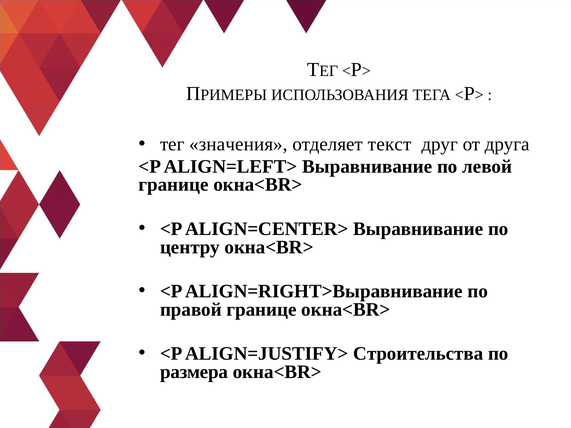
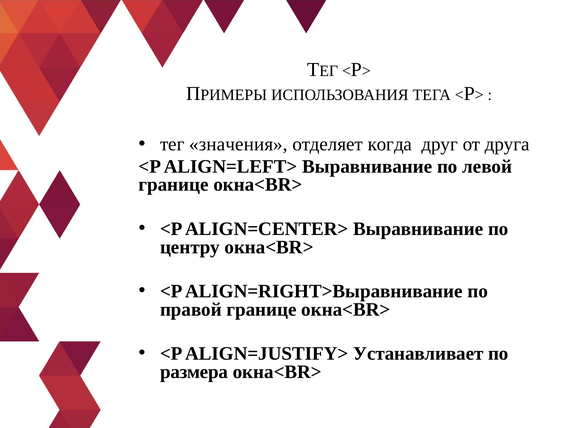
текст: текст -> когда
Строительства: Строительства -> Устанавливает
